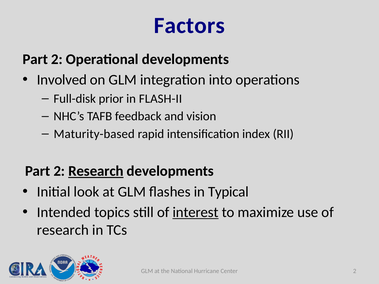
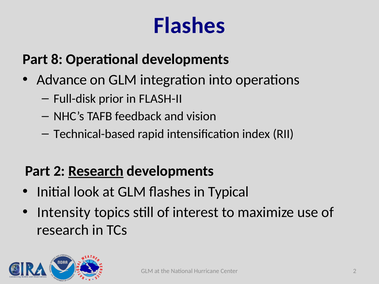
Factors at (189, 26): Factors -> Flashes
2 at (57, 59): 2 -> 8
Involved: Involved -> Advance
Maturity-based: Maturity-based -> Technical-based
Intended: Intended -> Intensity
interest underline: present -> none
